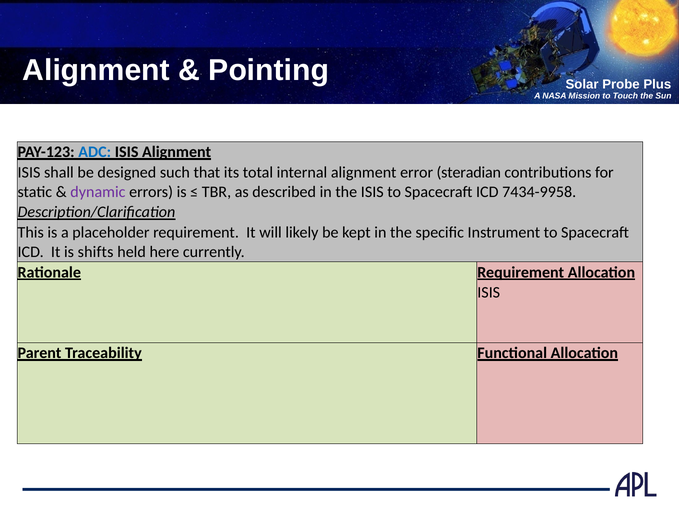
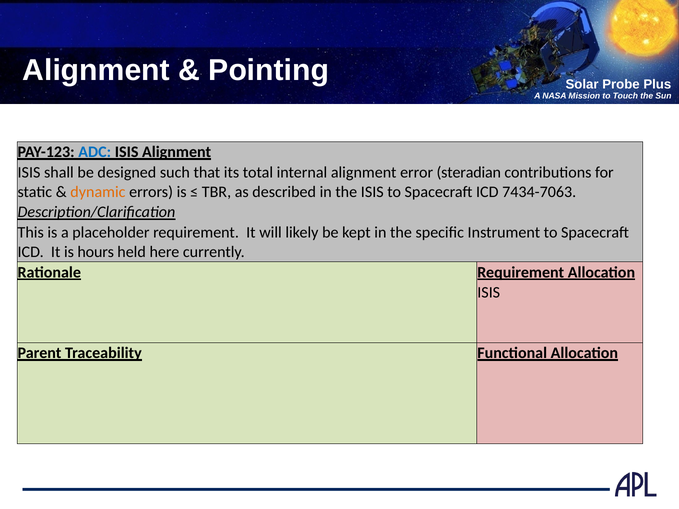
dynamic colour: purple -> orange
7434-9958: 7434-9958 -> 7434-7063
shifts: shifts -> hours
